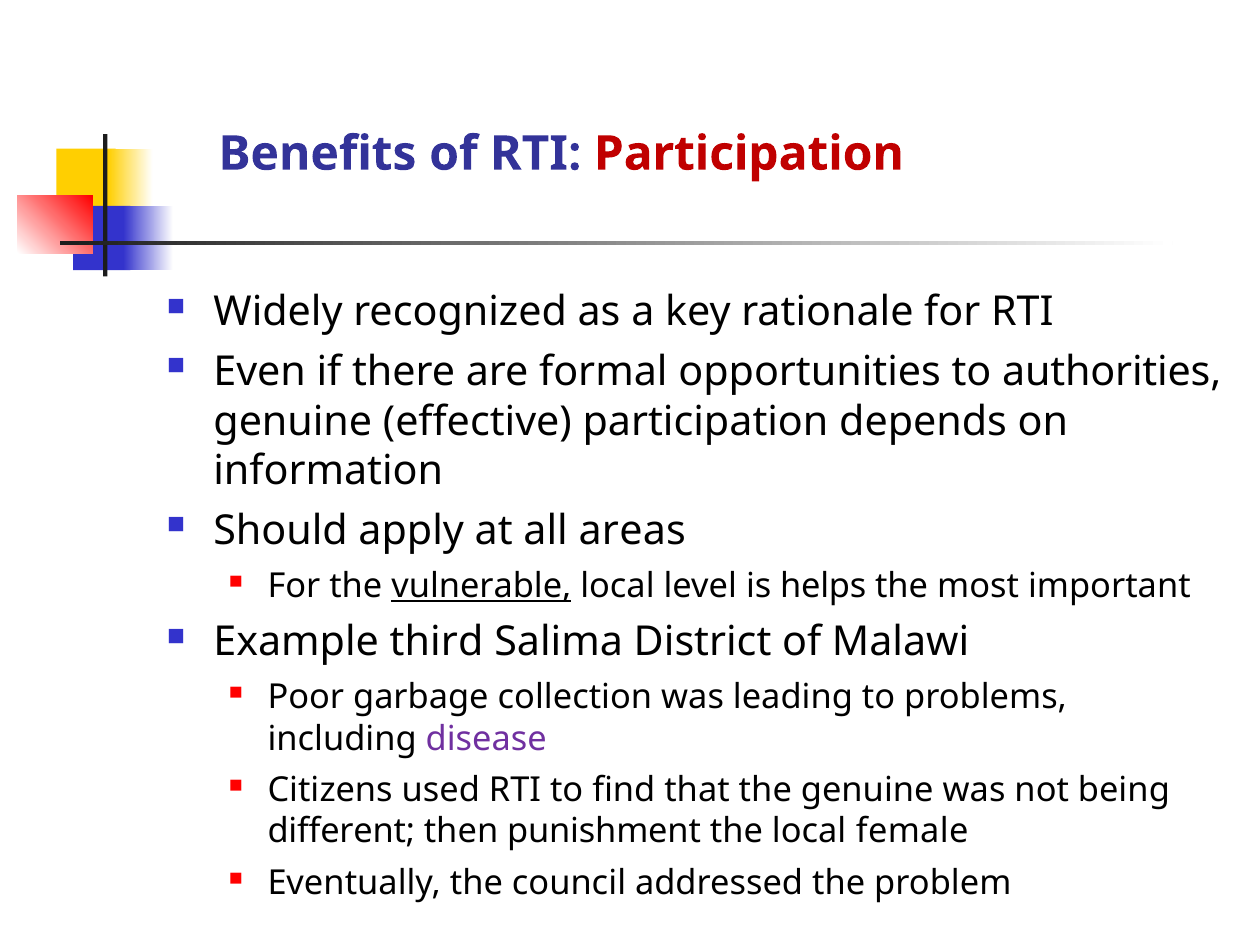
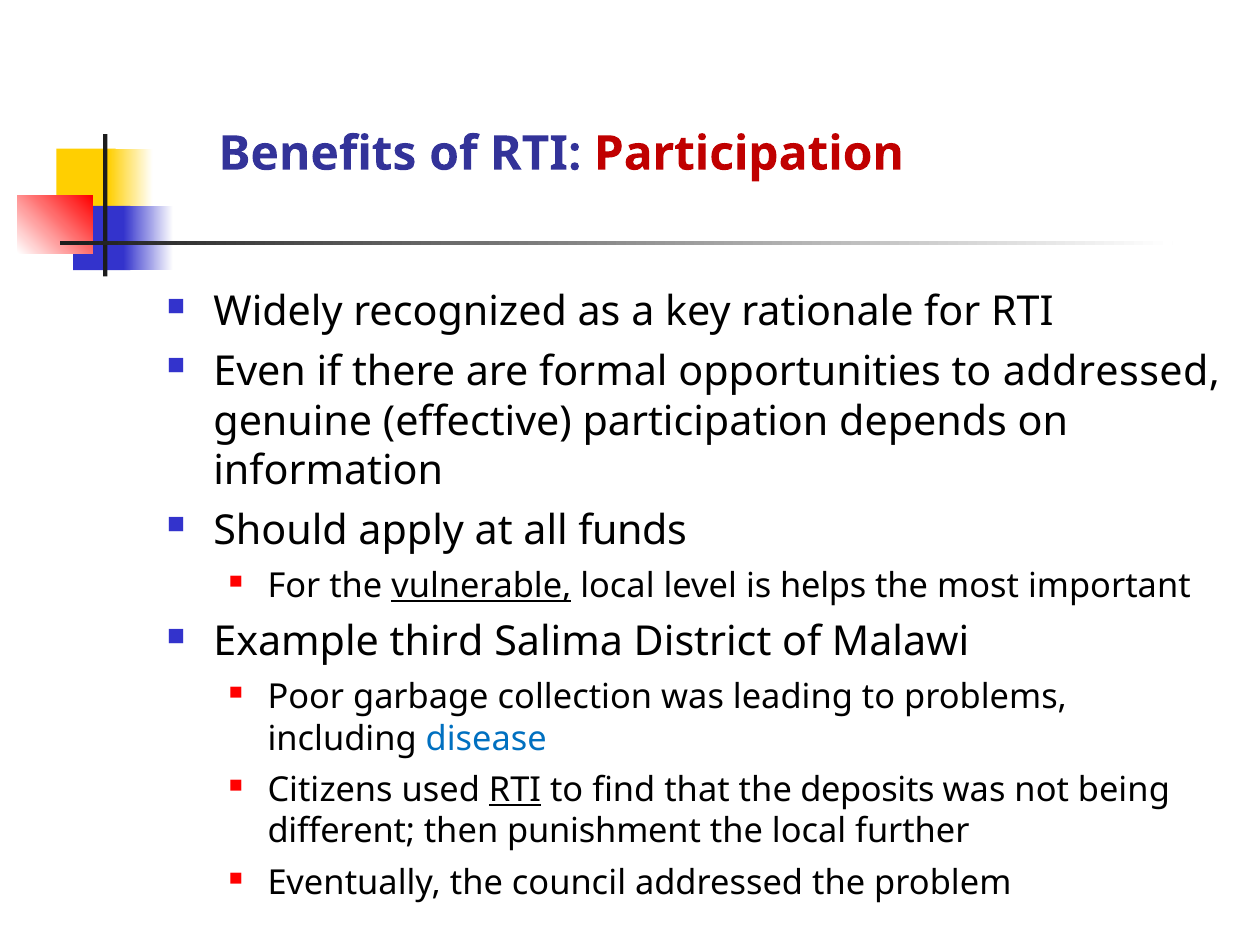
to authorities: authorities -> addressed
areas: areas -> funds
disease colour: purple -> blue
RTI at (515, 790) underline: none -> present
the genuine: genuine -> deposits
female: female -> further
